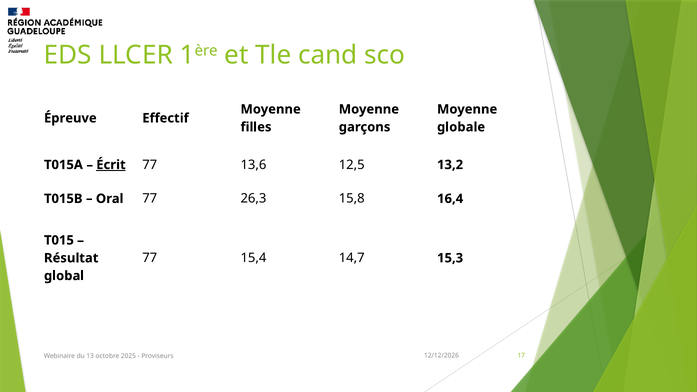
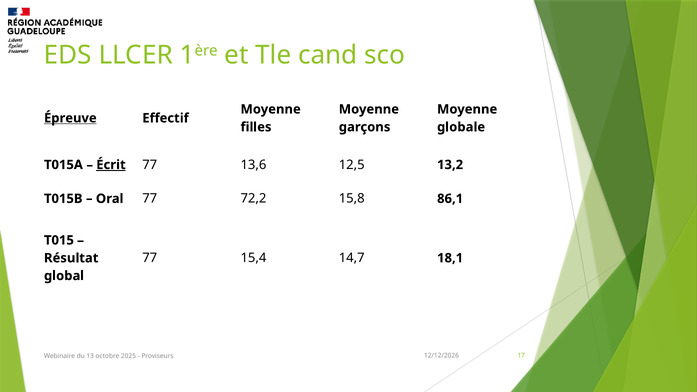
Épreuve underline: none -> present
26,3: 26,3 -> 72,2
16,4: 16,4 -> 86,1
15,3: 15,3 -> 18,1
